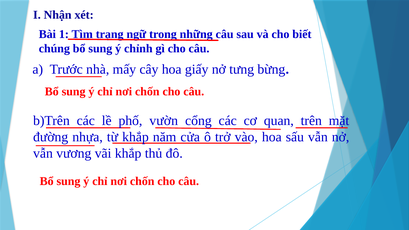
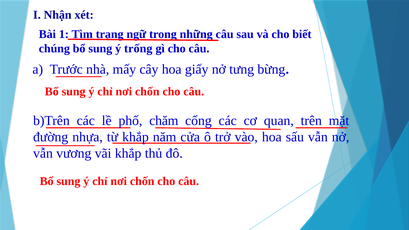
chỉnh: chỉnh -> trống
vườn: vườn -> chăm
